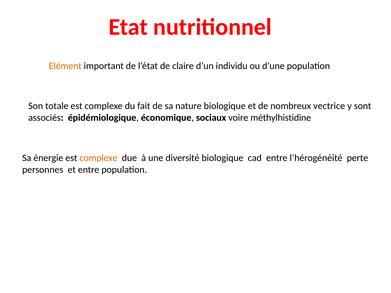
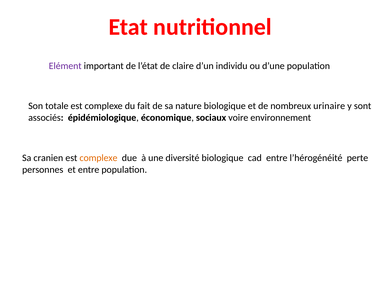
Elément colour: orange -> purple
vectrice: vectrice -> urinaire
méthylhistidine: méthylhistidine -> environnement
énergie: énergie -> cranien
